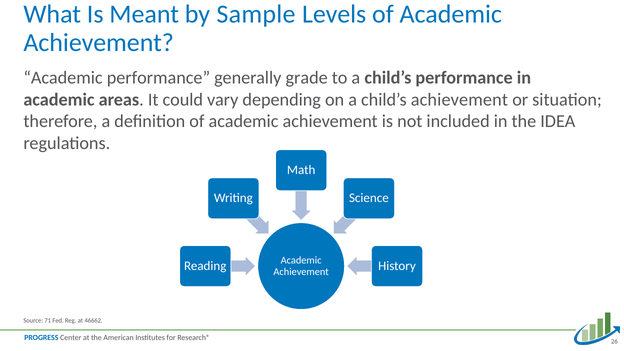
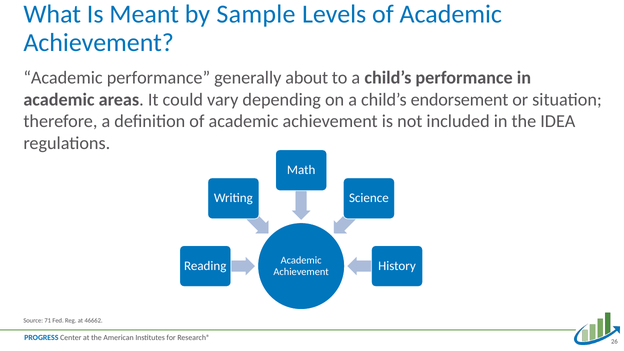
grade: grade -> about
child’s achievement: achievement -> endorsement
